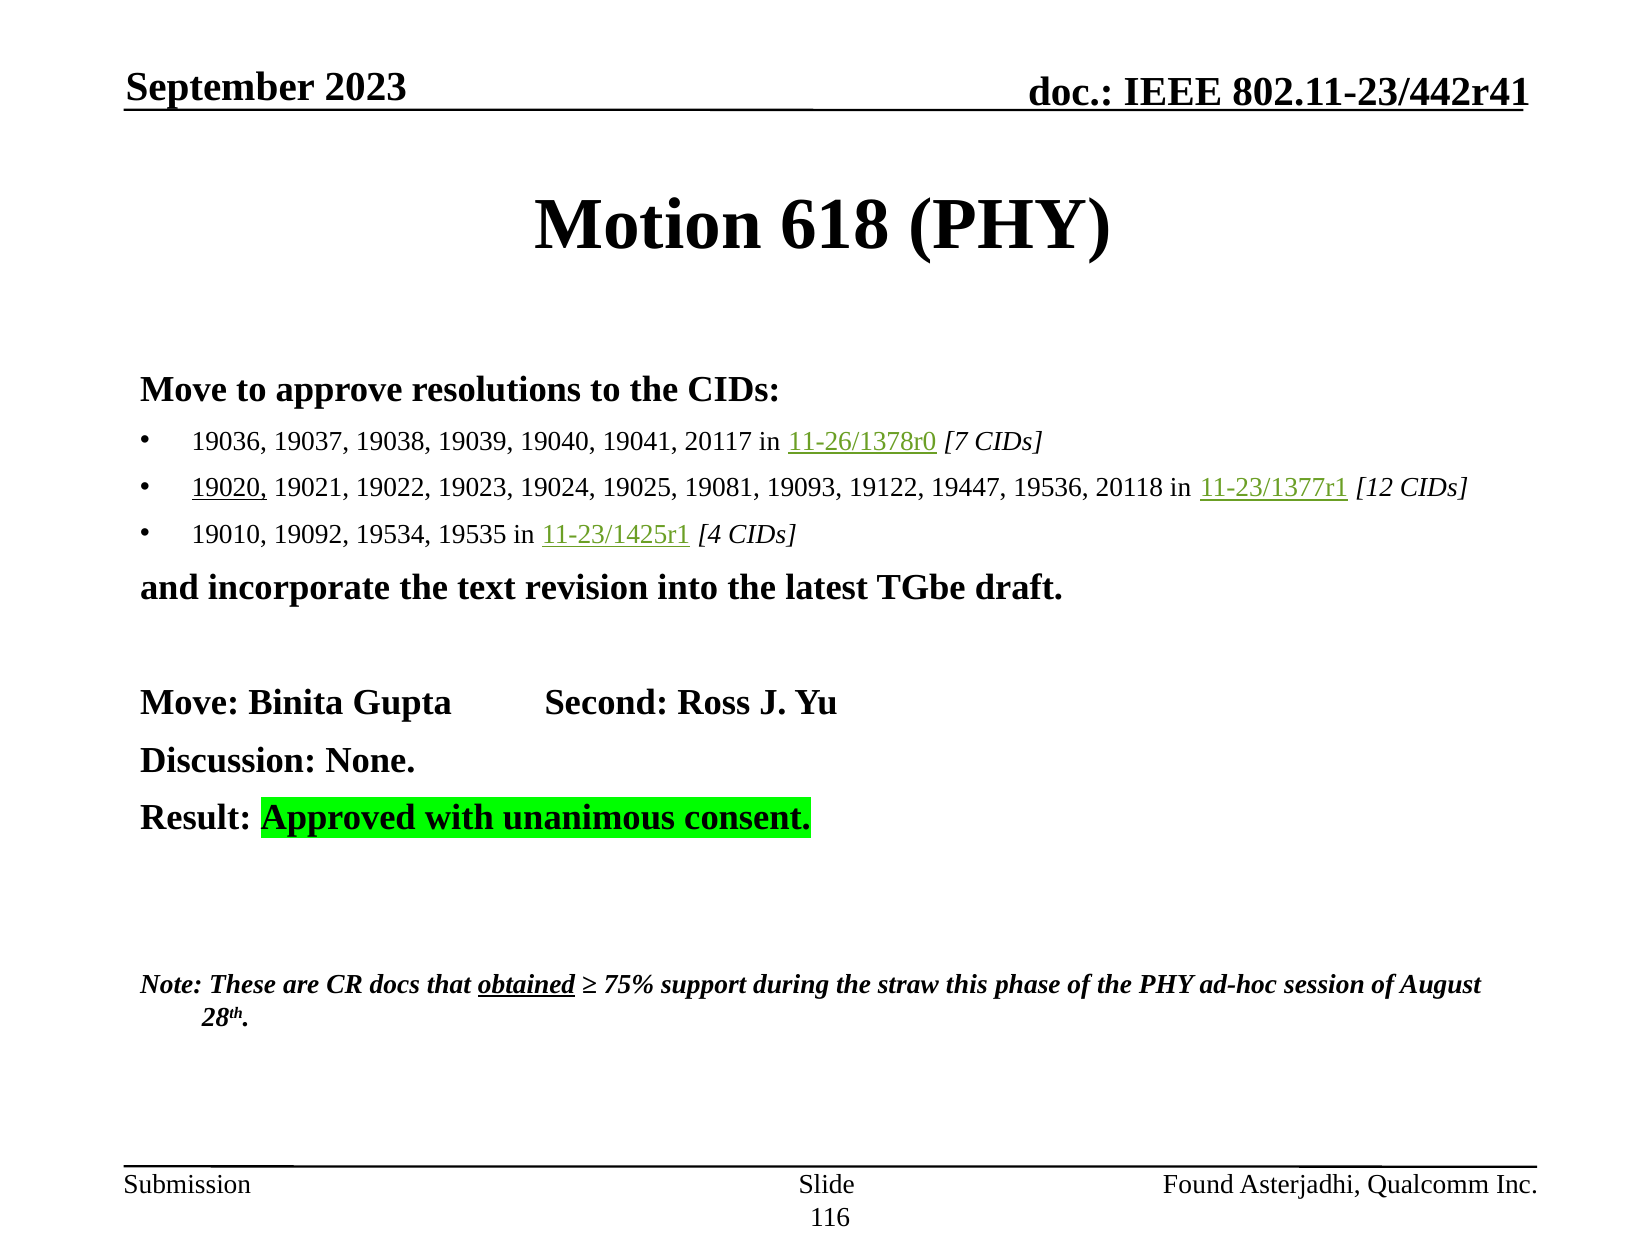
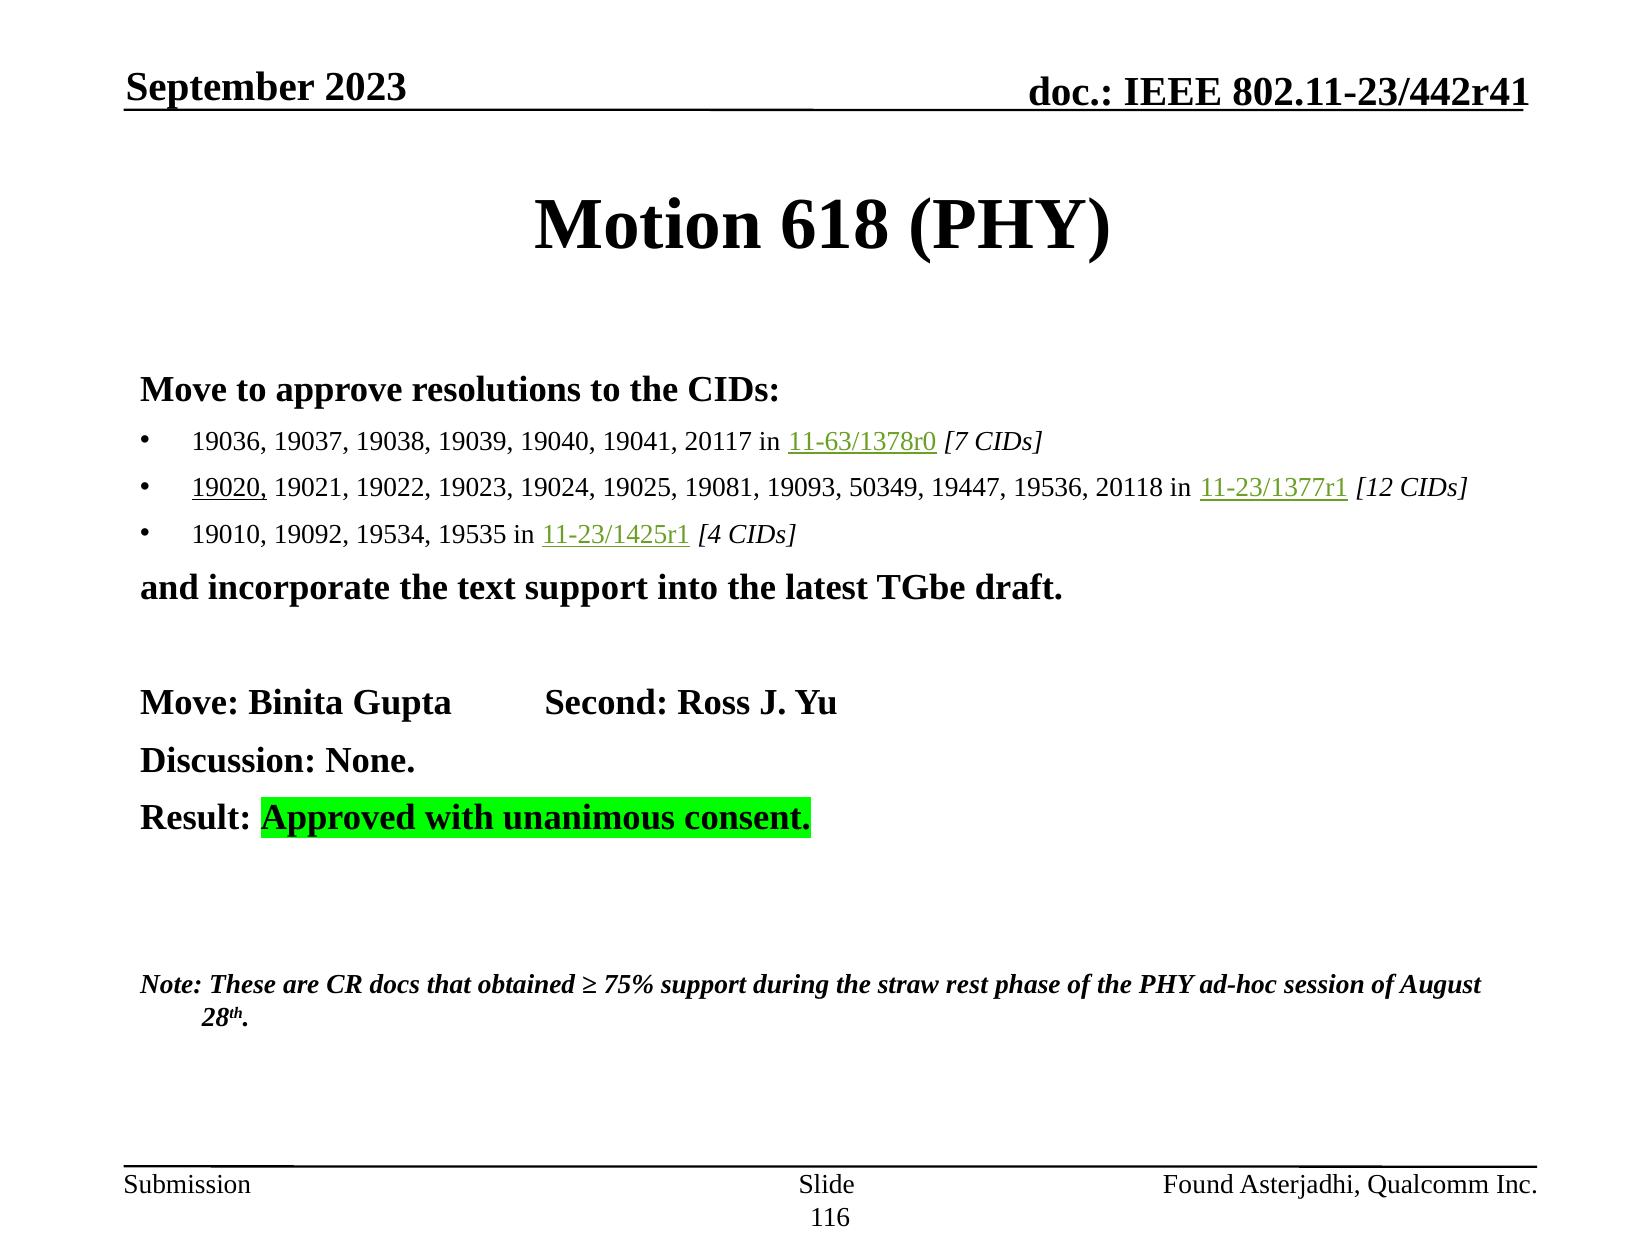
11-26/1378r0: 11-26/1378r0 -> 11-63/1378r0
19122: 19122 -> 50349
text revision: revision -> support
obtained underline: present -> none
this: this -> rest
